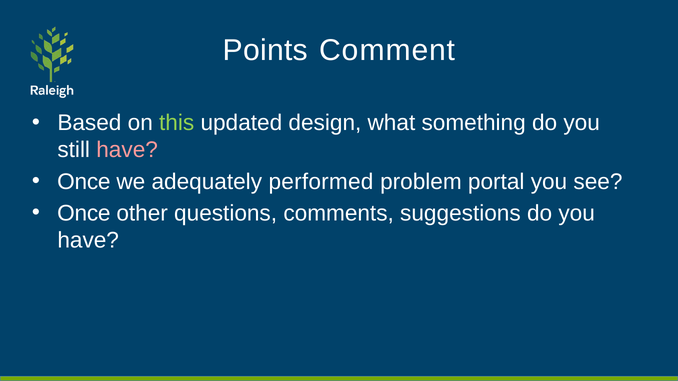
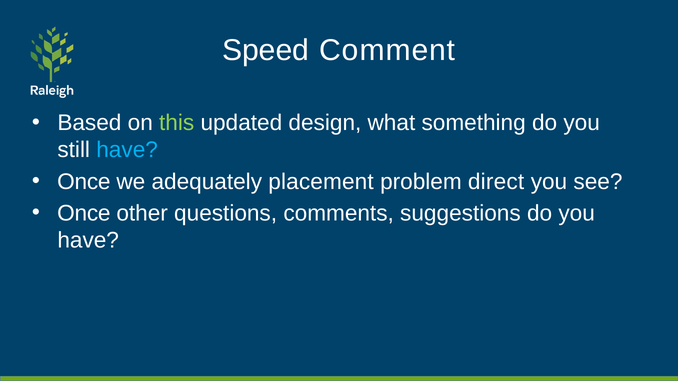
Points: Points -> Speed
have at (127, 150) colour: pink -> light blue
performed: performed -> placement
portal: portal -> direct
